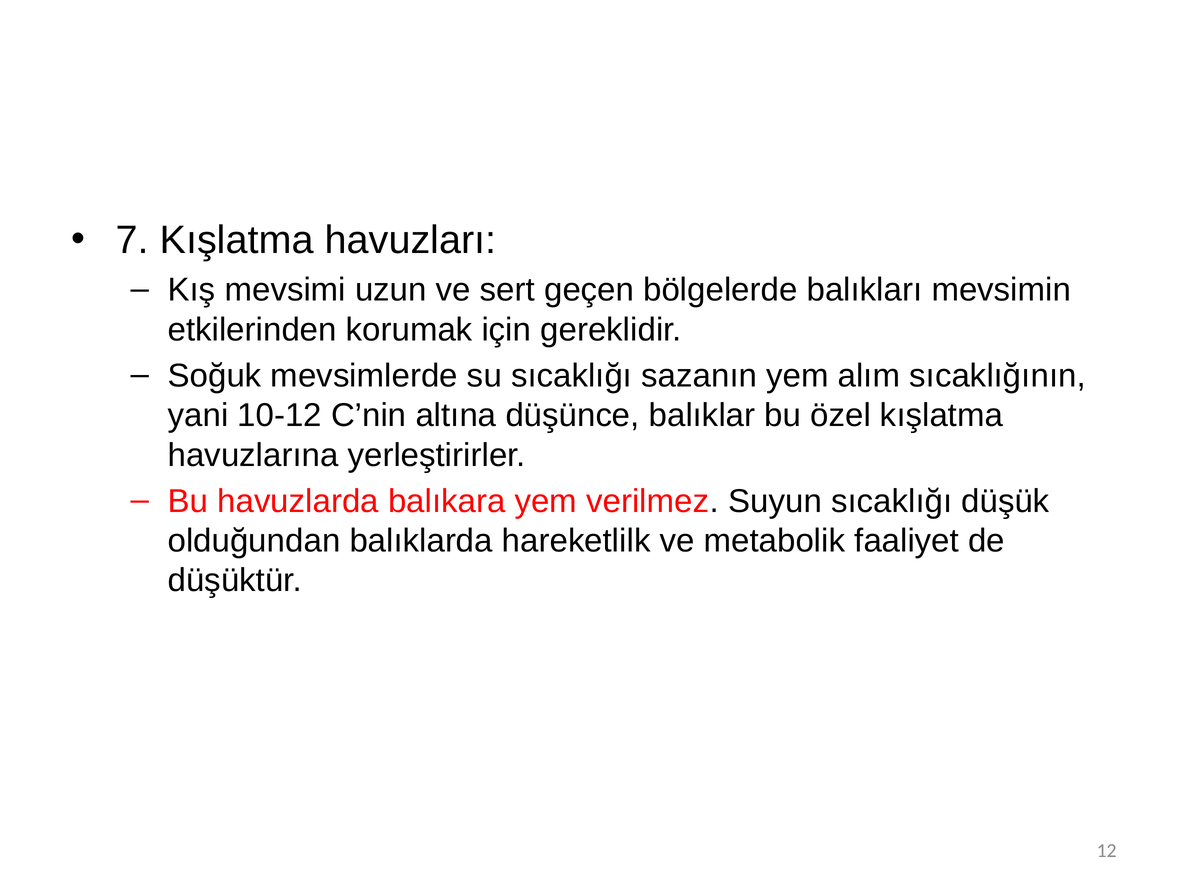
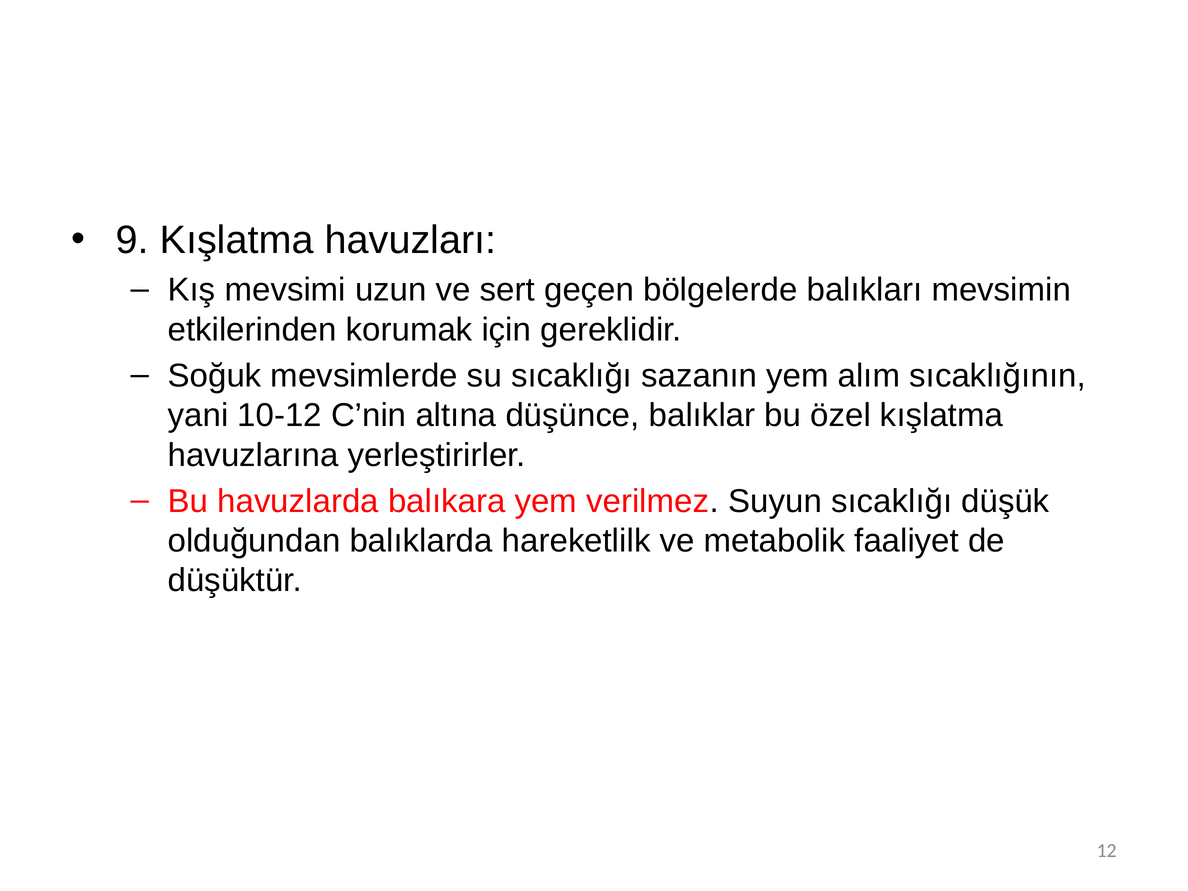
7: 7 -> 9
